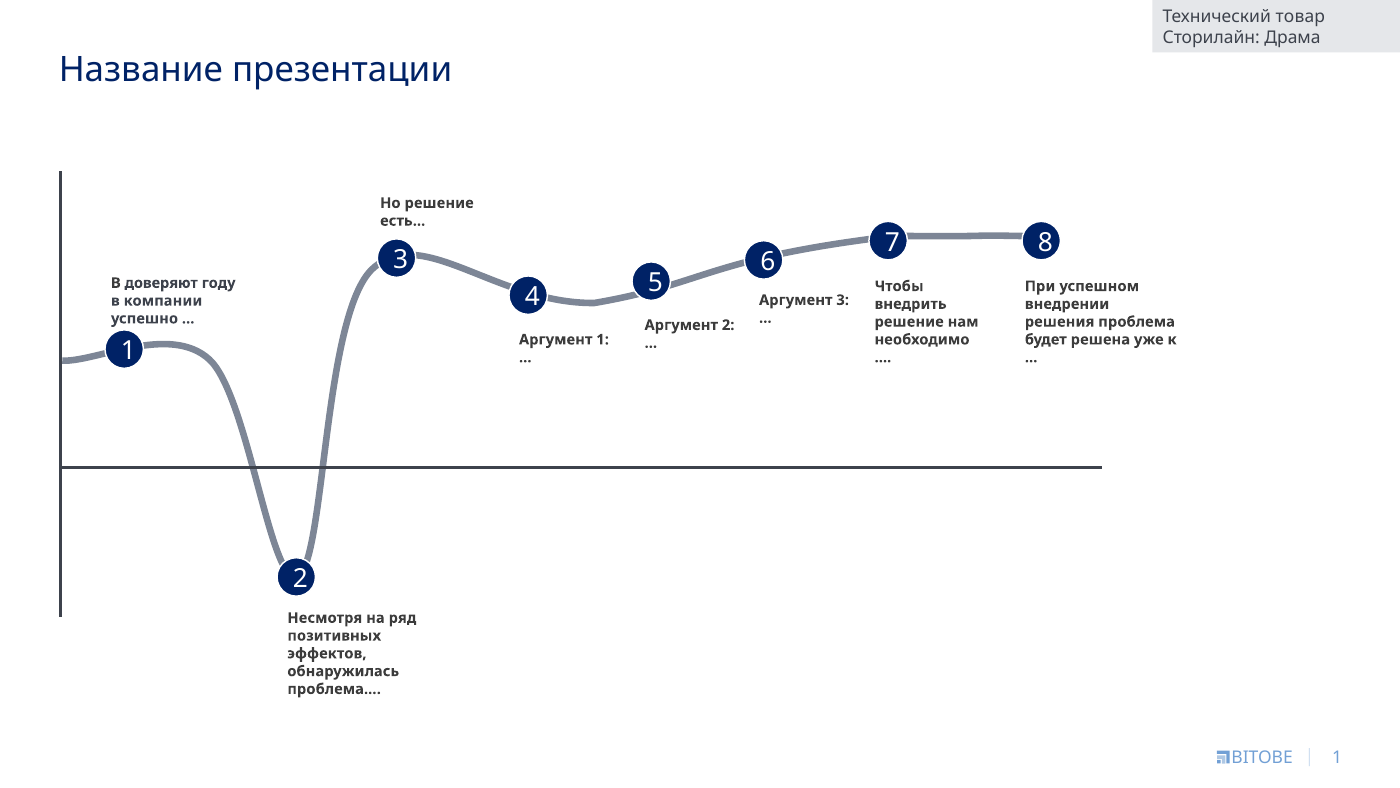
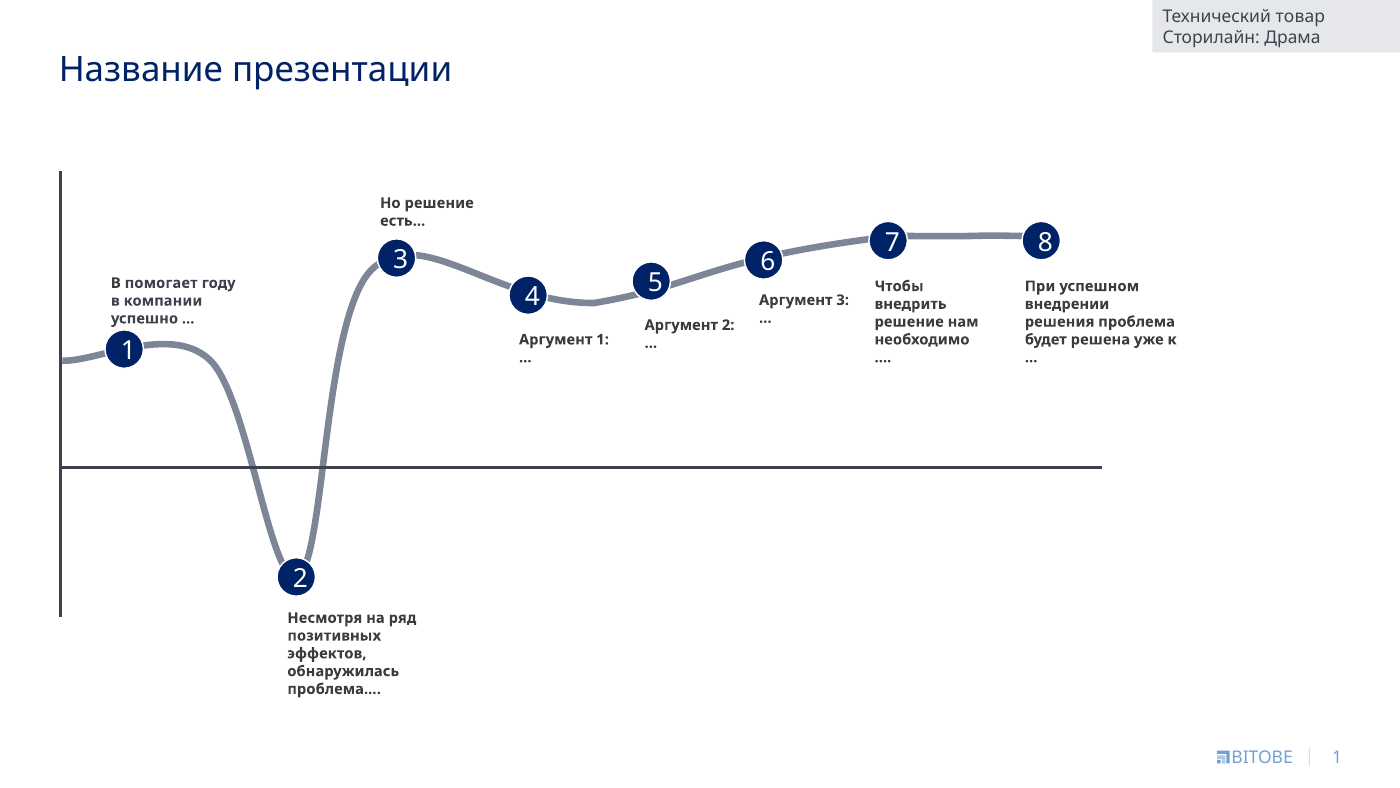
доверяют: доверяют -> помогает
